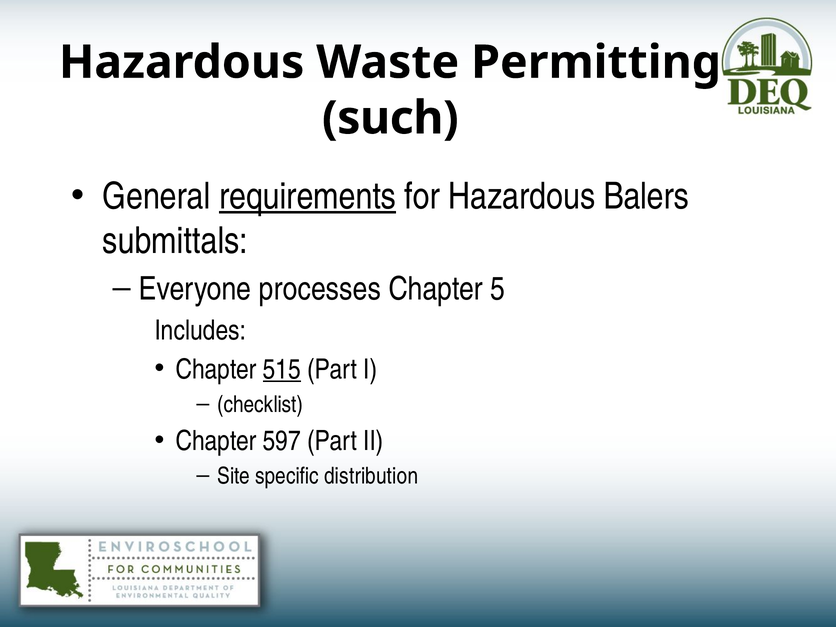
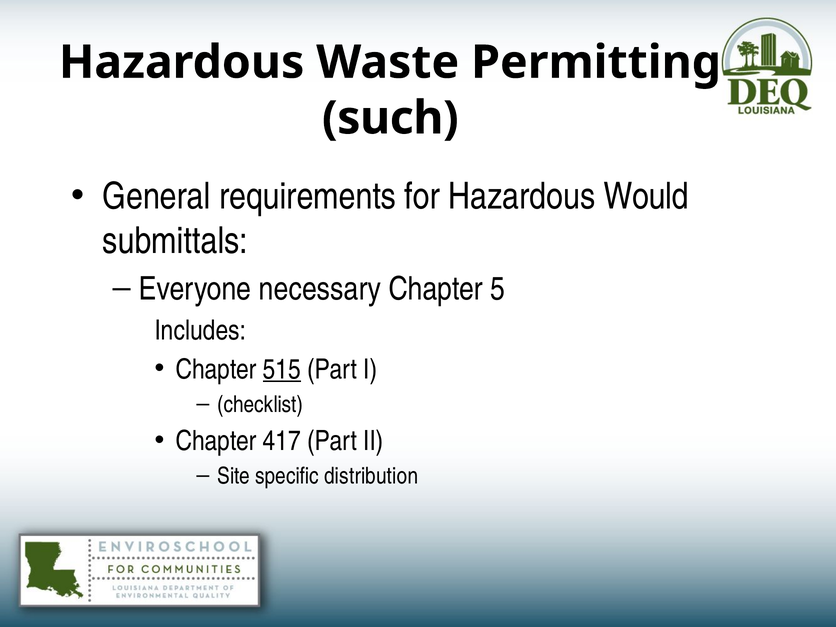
requirements underline: present -> none
Balers: Balers -> Would
processes: processes -> necessary
597: 597 -> 417
